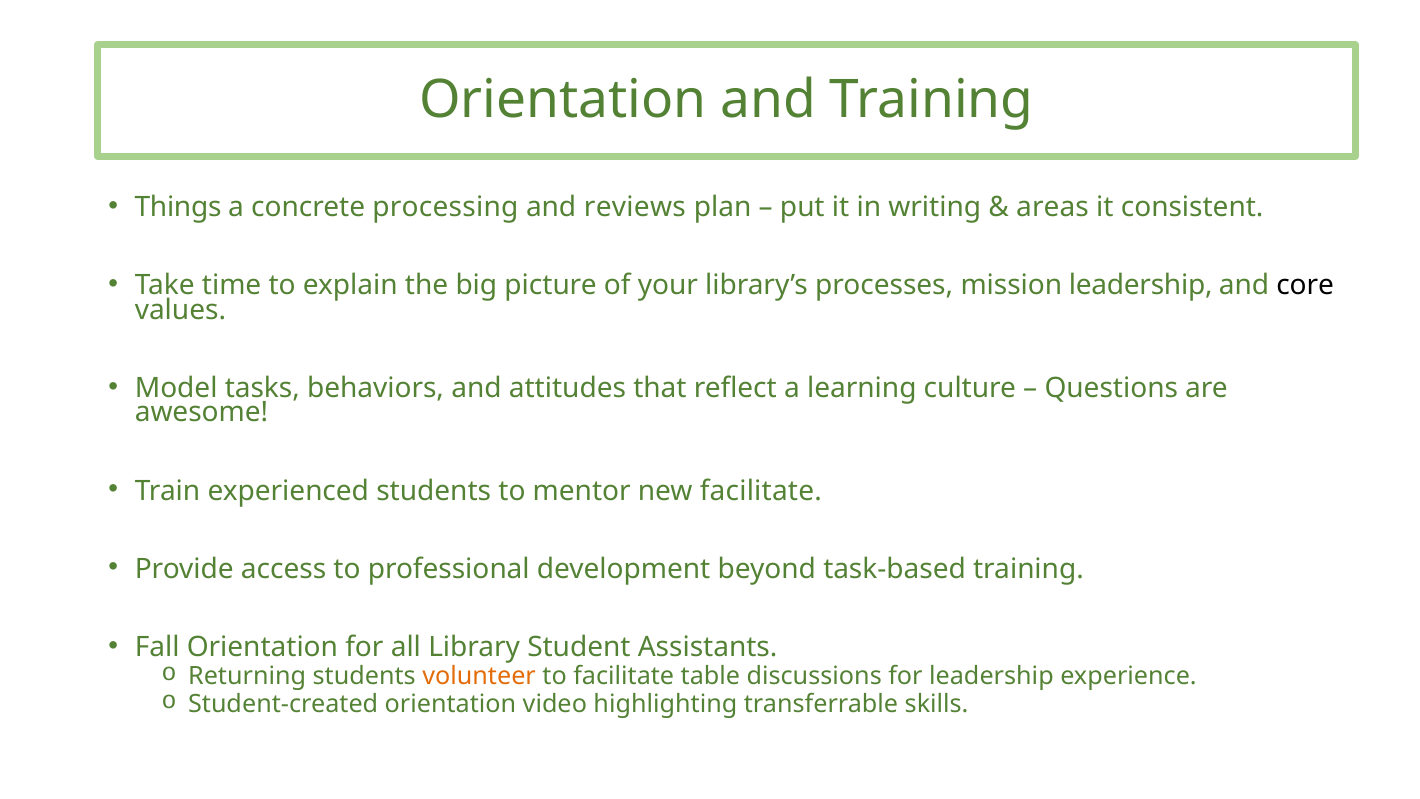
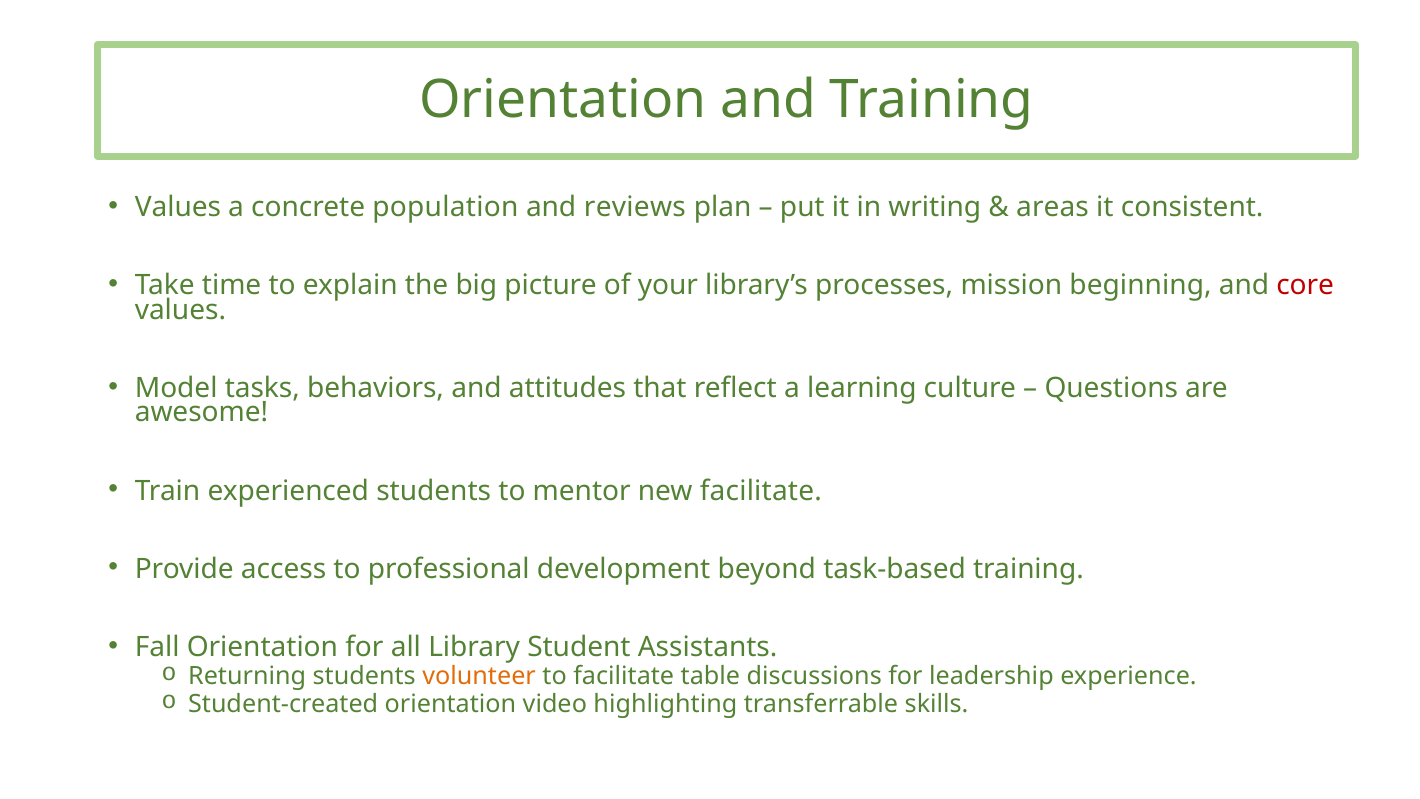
Things at (178, 207): Things -> Values
processing: processing -> population
mission leadership: leadership -> beginning
core colour: black -> red
